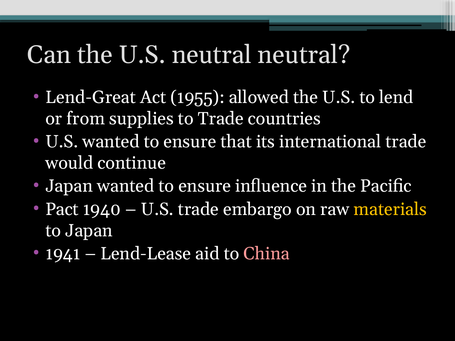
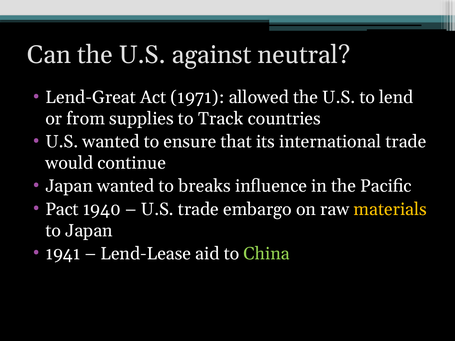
U.S neutral: neutral -> against
1955: 1955 -> 1971
to Trade: Trade -> Track
Japan wanted to ensure: ensure -> breaks
China colour: pink -> light green
